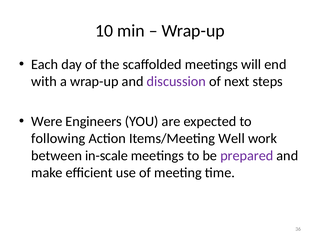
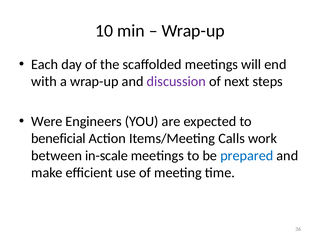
following: following -> beneficial
Well: Well -> Calls
prepared colour: purple -> blue
